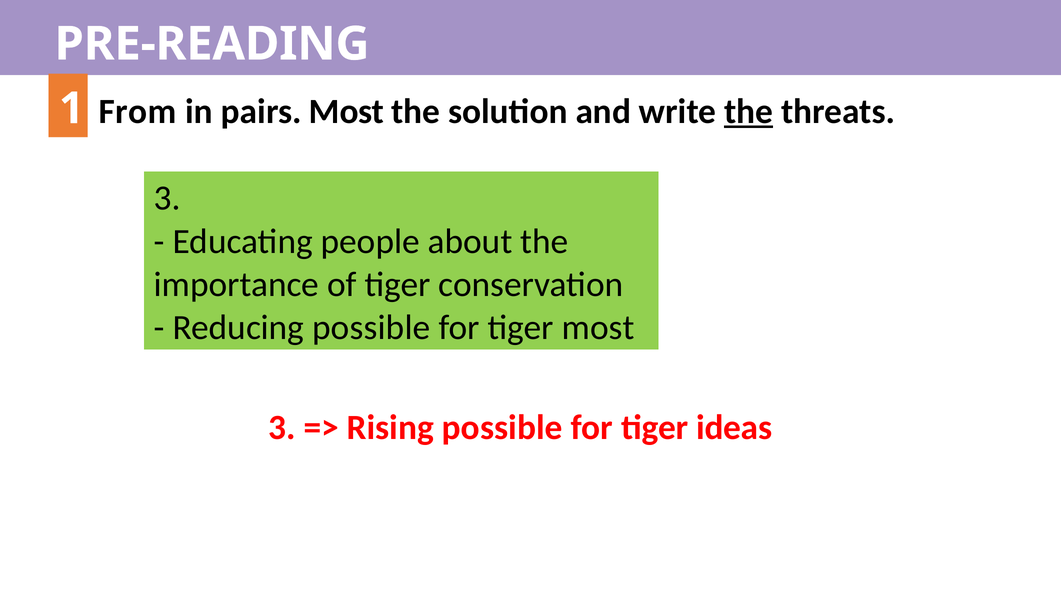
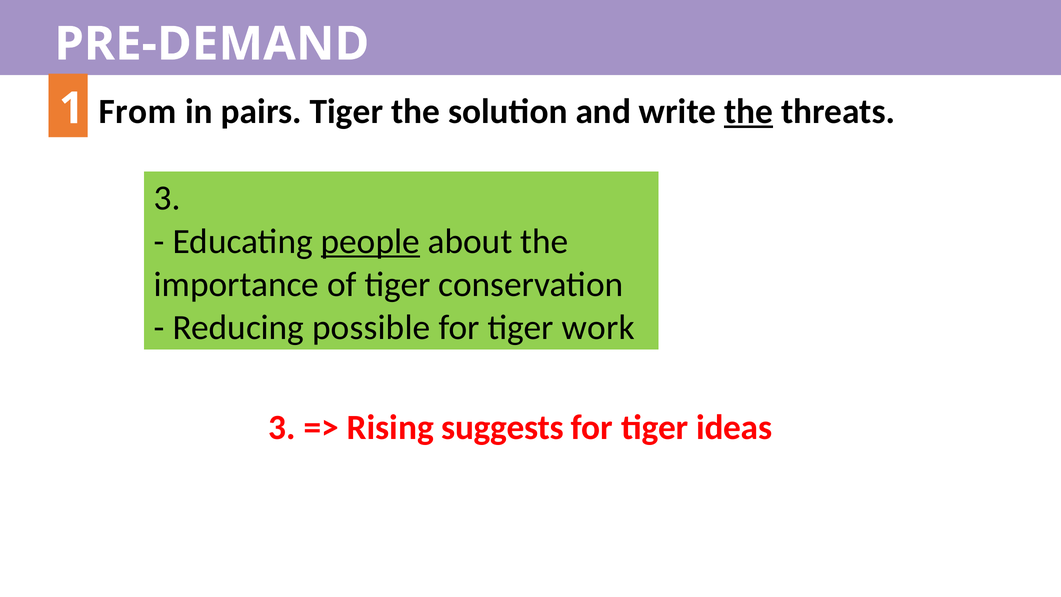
PRE-READING: PRE-READING -> PRE-DEMAND
pairs Most: Most -> Tiger
people underline: none -> present
tiger most: most -> work
Rising possible: possible -> suggests
